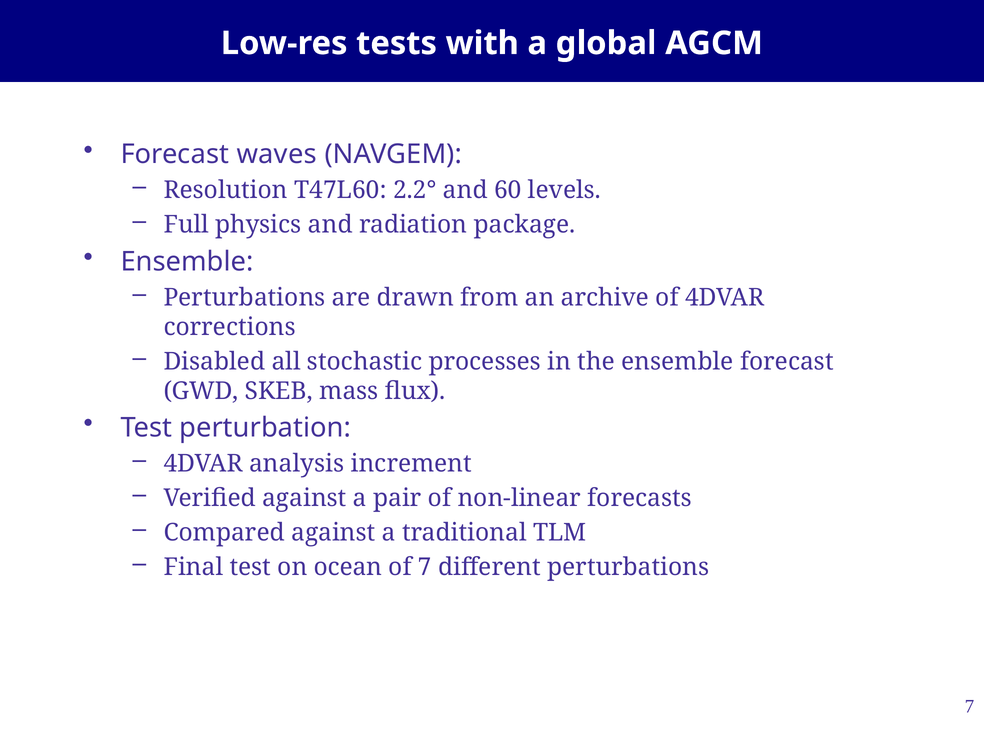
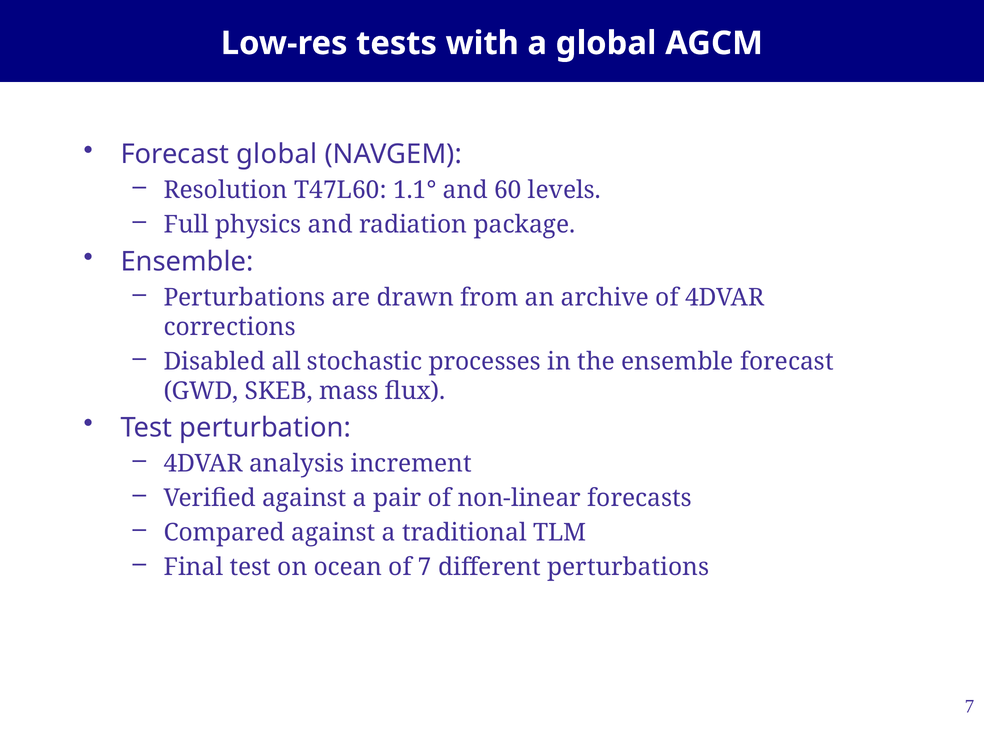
Forecast waves: waves -> global
2.2°: 2.2° -> 1.1°
